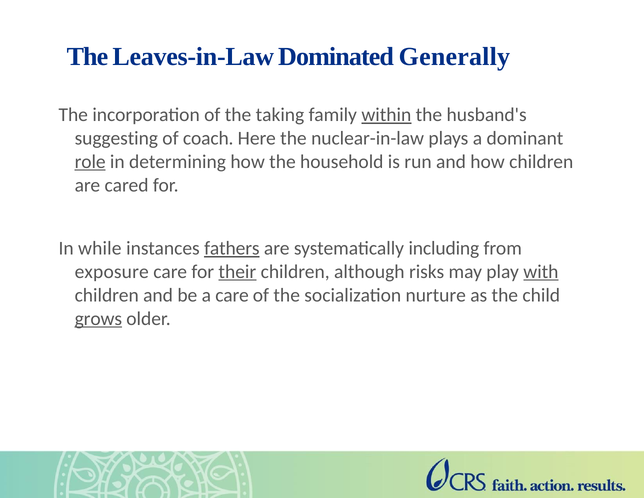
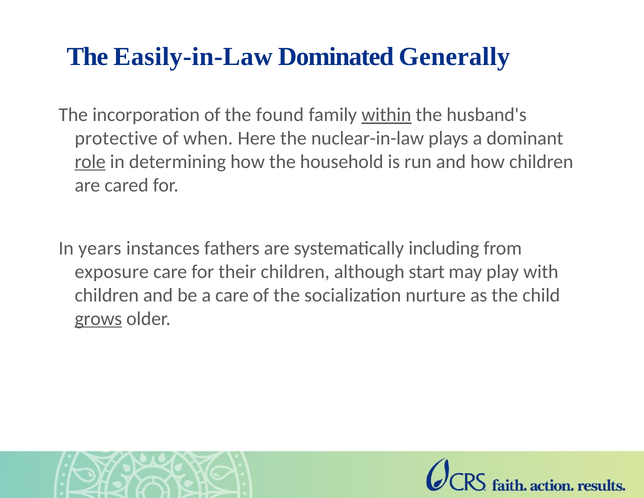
Leaves-in-Law: Leaves-in-Law -> Easily-in-Law
taking: taking -> found
suggesting: suggesting -> protective
coach: coach -> when
while: while -> years
fathers underline: present -> none
their underline: present -> none
risks: risks -> start
with underline: present -> none
